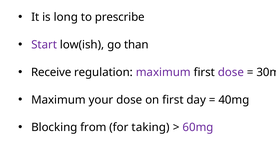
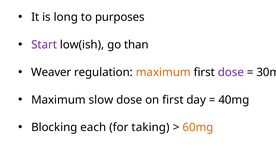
prescribe: prescribe -> purposes
Receive: Receive -> Weaver
maximum at (163, 72) colour: purple -> orange
your: your -> slow
from: from -> each
60mg colour: purple -> orange
